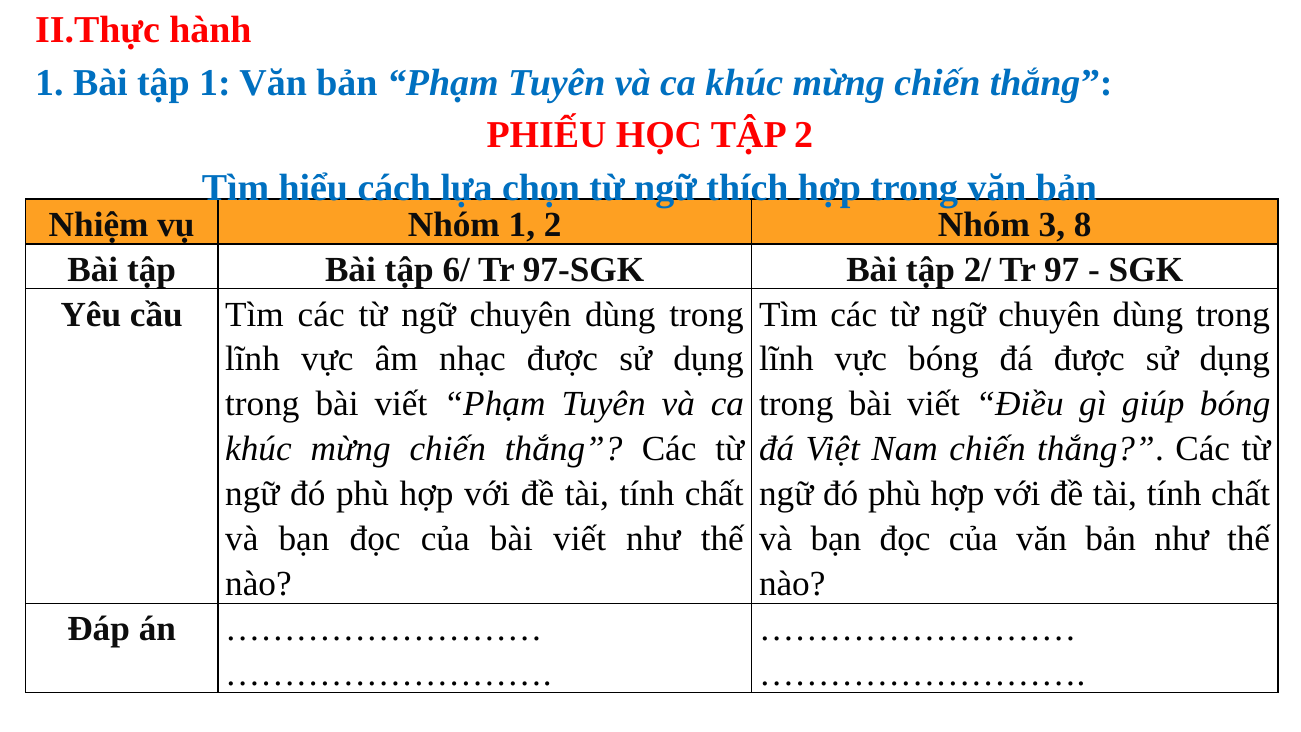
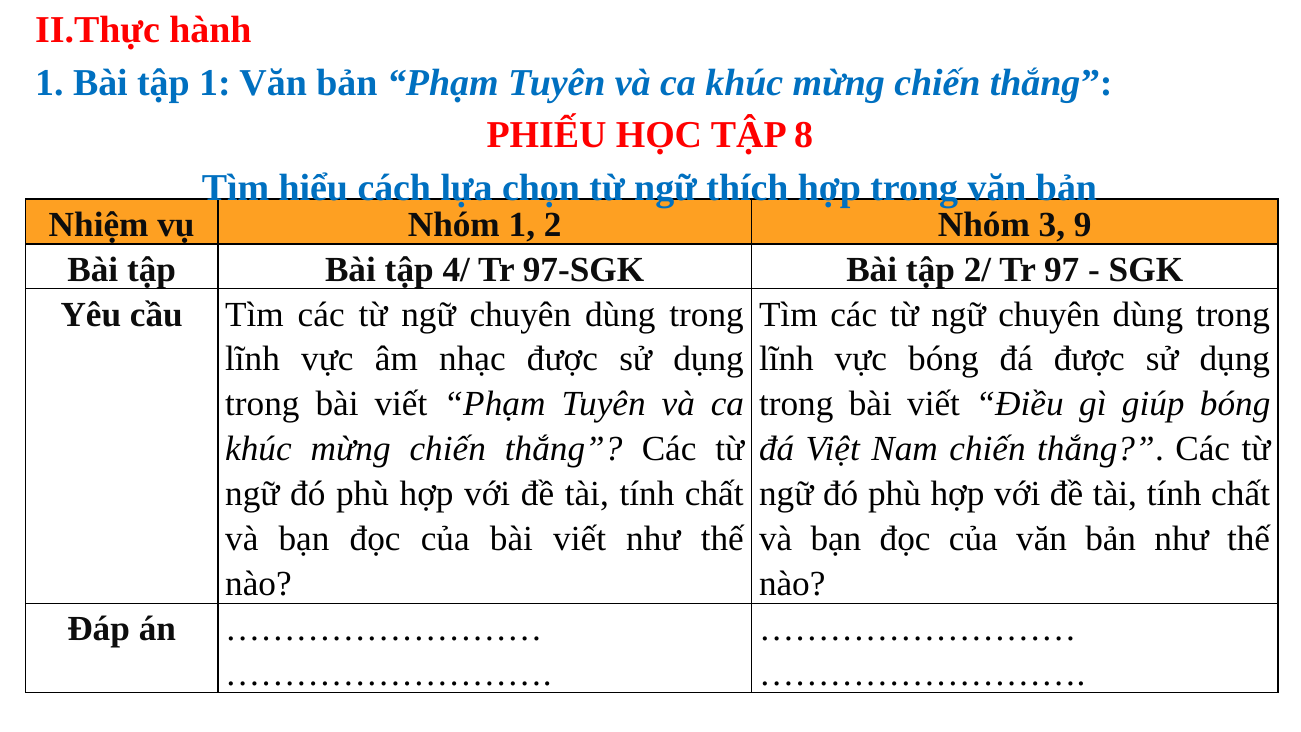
TẬP 2: 2 -> 8
8: 8 -> 9
6/: 6/ -> 4/
